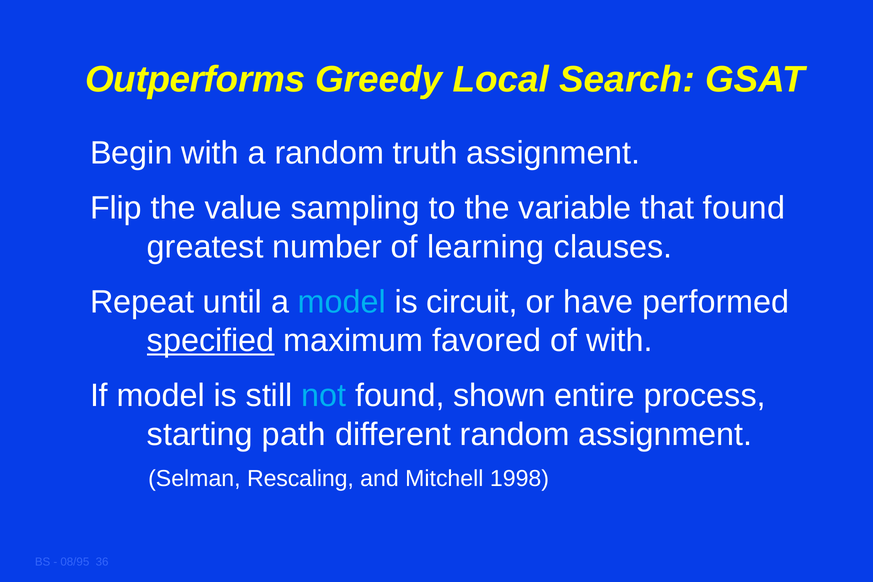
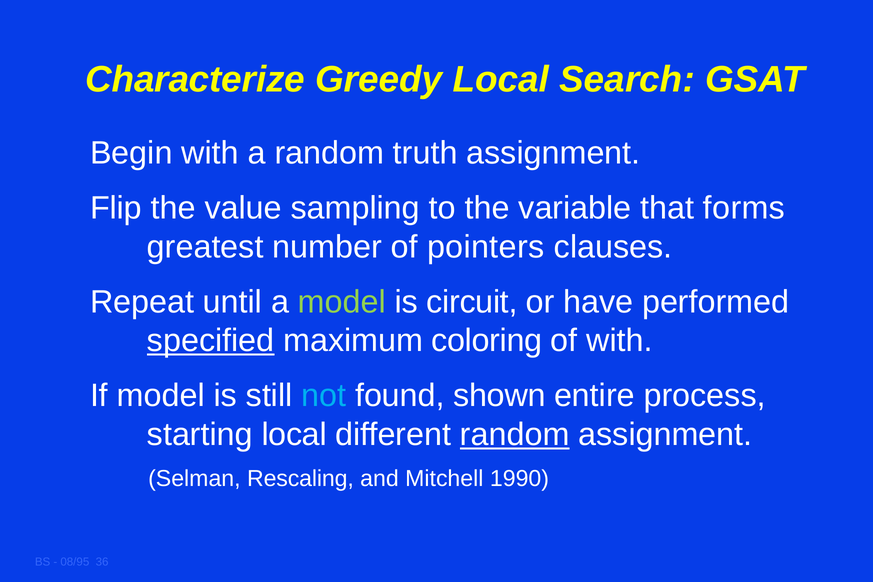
Outperforms: Outperforms -> Characterize
that found: found -> forms
learning: learning -> pointers
model at (342, 302) colour: light blue -> light green
favored: favored -> coloring
starting path: path -> local
random at (515, 435) underline: none -> present
1998: 1998 -> 1990
